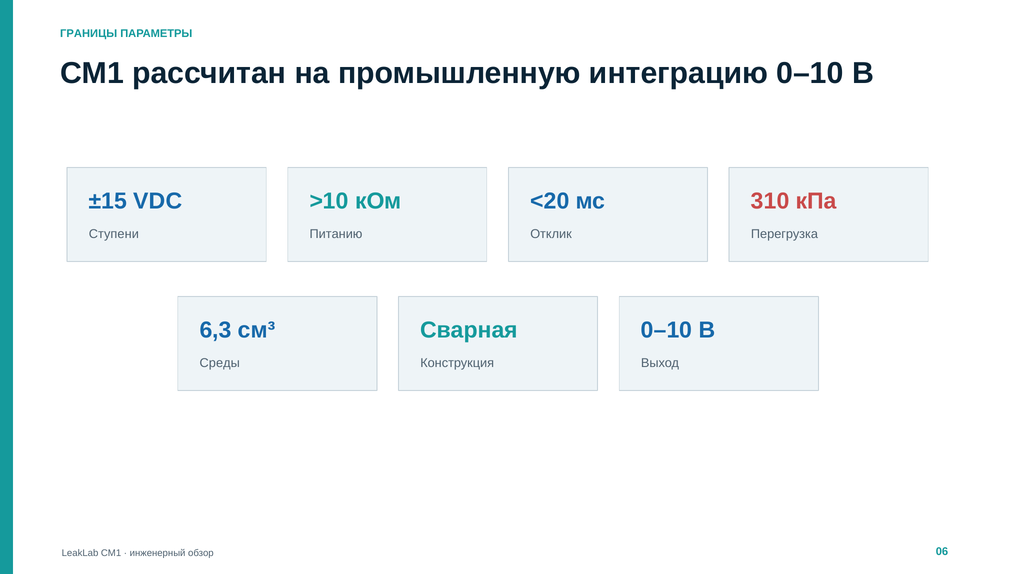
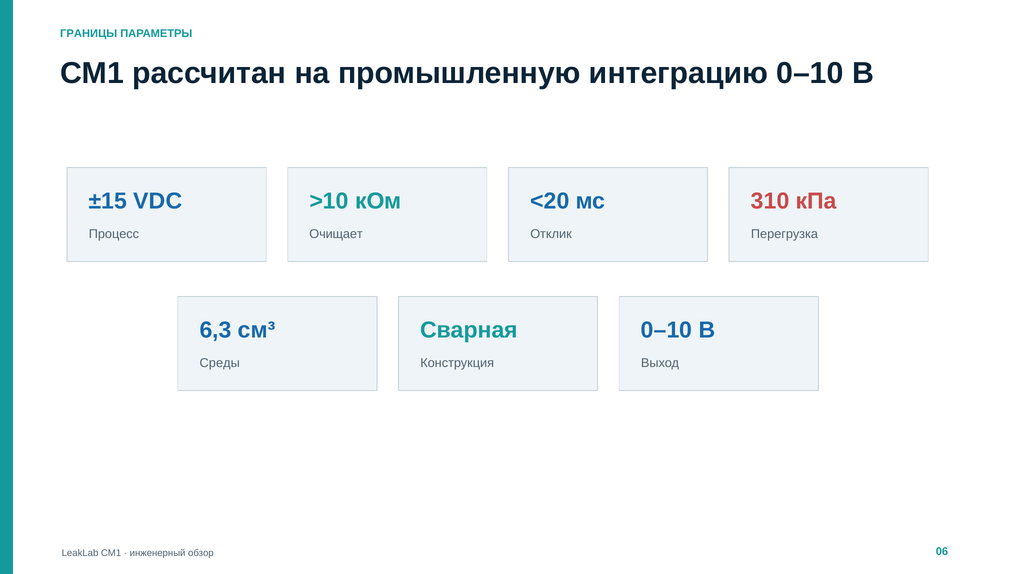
Ступени: Ступени -> Процесс
Питанию: Питанию -> Очищает
